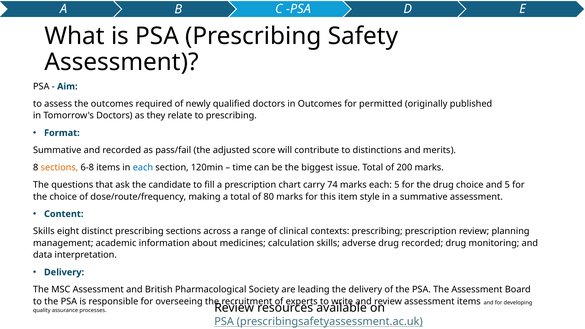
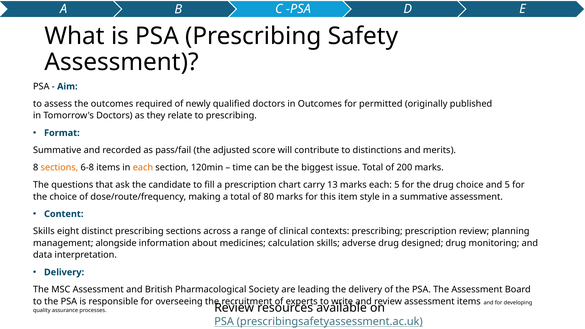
each at (143, 168) colour: blue -> orange
74: 74 -> 13
academic: academic -> alongside
drug recorded: recorded -> designed
